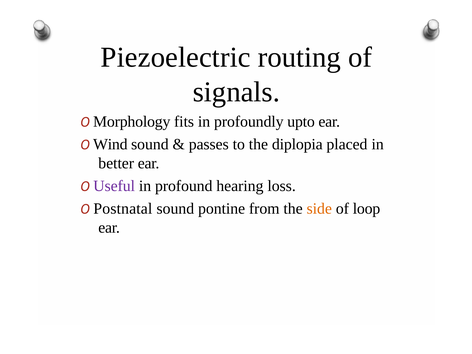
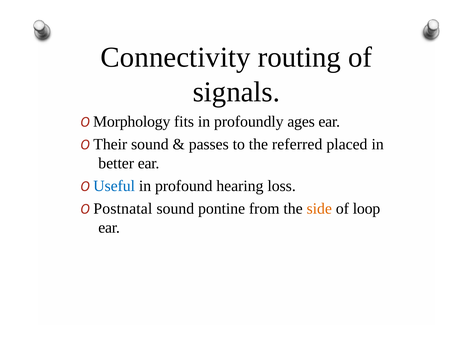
Piezoelectric: Piezoelectric -> Connectivity
upto: upto -> ages
Wind: Wind -> Their
diplopia: diplopia -> referred
Useful colour: purple -> blue
